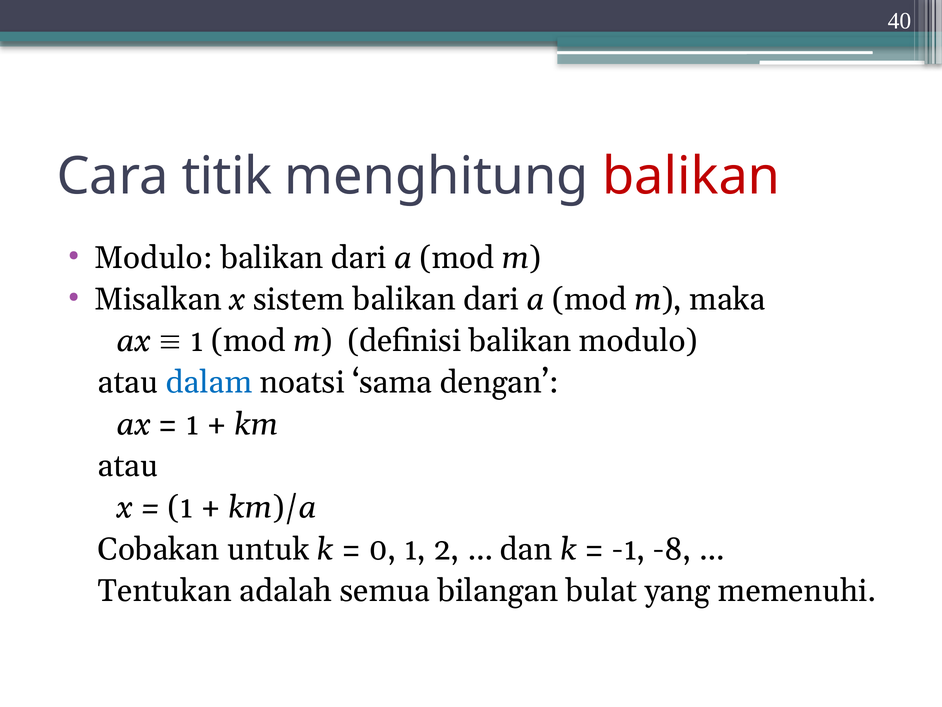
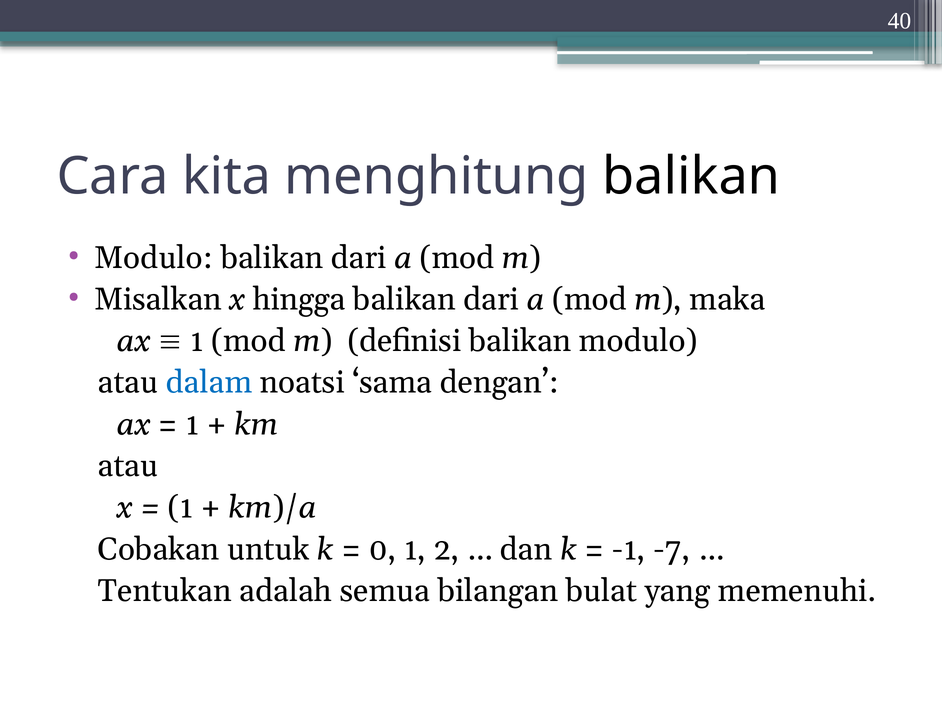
titik: titik -> kita
balikan at (691, 176) colour: red -> black
sistem: sistem -> hingga
-8: -8 -> -7
